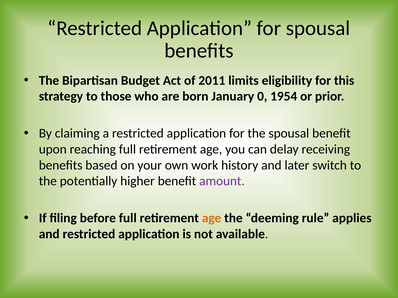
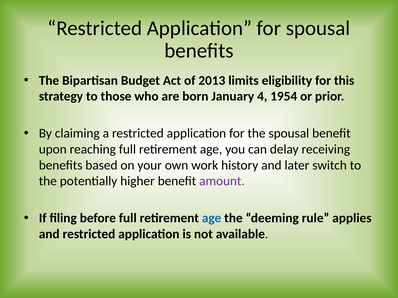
2011: 2011 -> 2013
0: 0 -> 4
age at (212, 218) colour: orange -> blue
